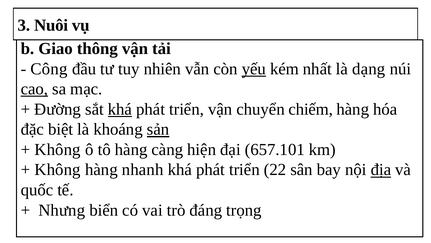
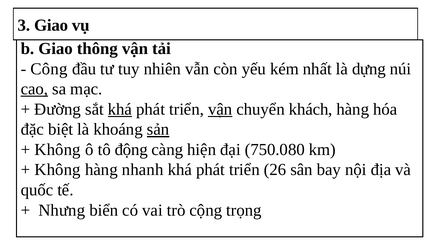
3 Nuôi: Nuôi -> Giao
yếu underline: present -> none
dạng: dạng -> dựng
vận at (220, 109) underline: none -> present
chiếm: chiếm -> khách
tô hàng: hàng -> động
657.101: 657.101 -> 750.080
22: 22 -> 26
địa underline: present -> none
đáng: đáng -> cộng
